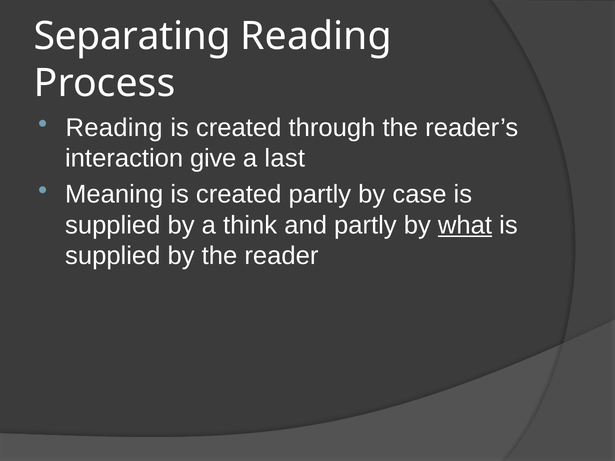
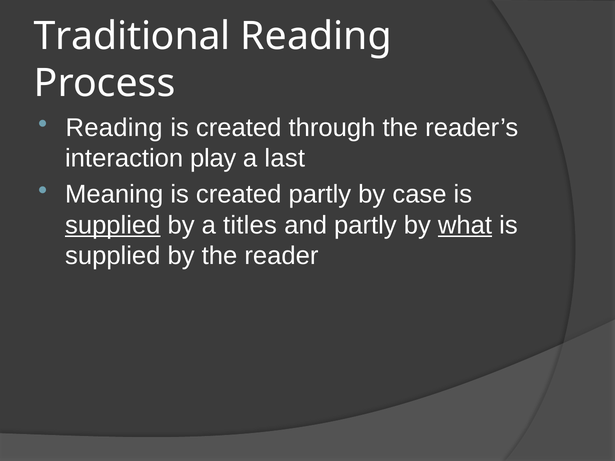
Separating: Separating -> Traditional
give: give -> play
supplied at (113, 225) underline: none -> present
think: think -> titles
